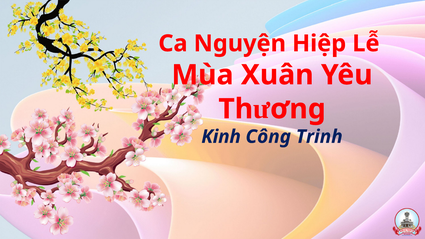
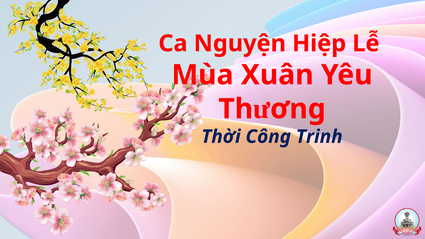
Kinh: Kinh -> Thời
